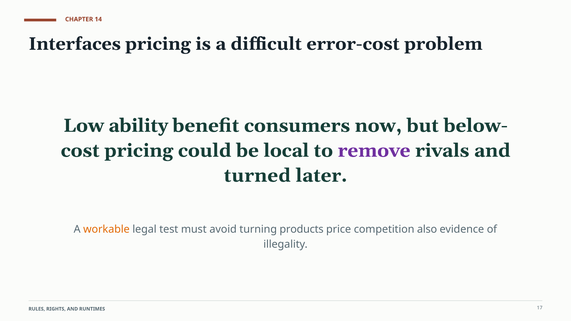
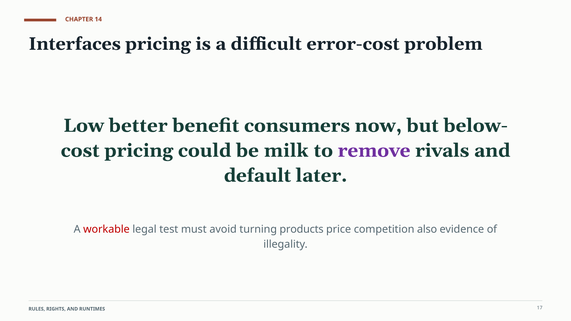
ability: ability -> better
local: local -> milk
turned: turned -> default
workable colour: orange -> red
